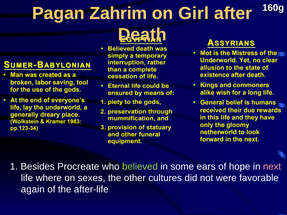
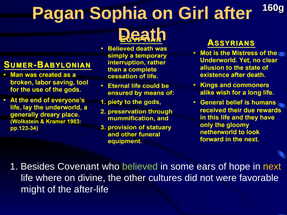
Zahrim: Zahrim -> Sophia
Procreate: Procreate -> Covenant
next colour: pink -> yellow
sexes: sexes -> divine
again: again -> might
